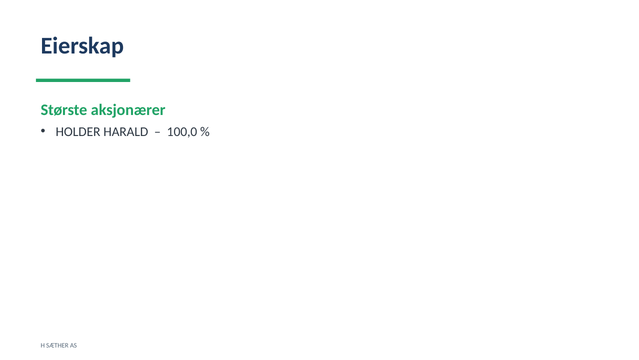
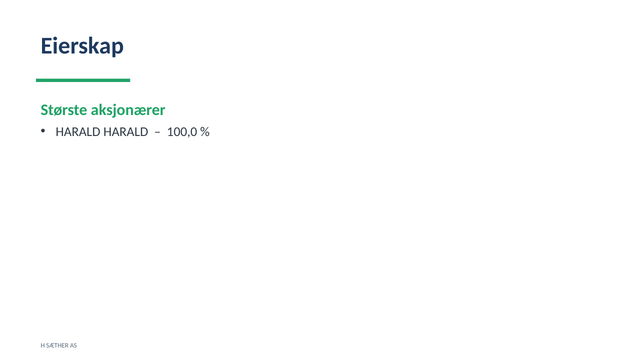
HOLDER at (78, 131): HOLDER -> HARALD
